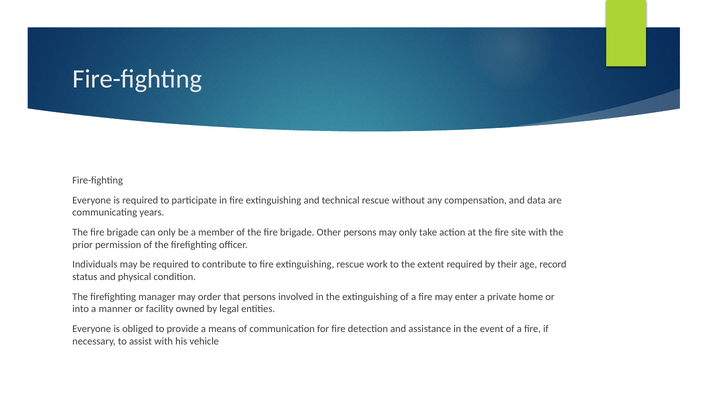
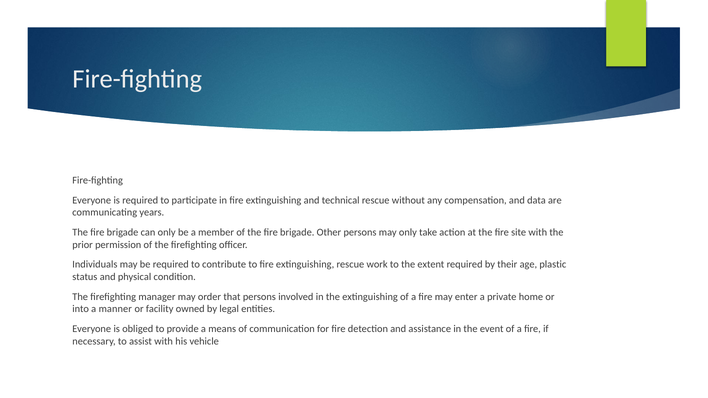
record: record -> plastic
